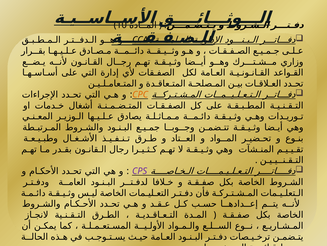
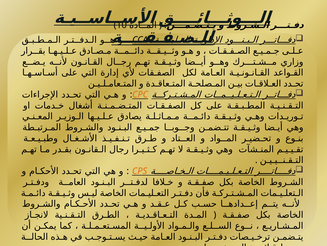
CPS colour: purple -> orange
